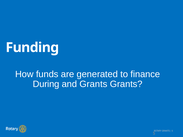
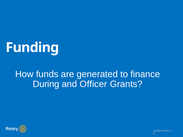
and Grants: Grants -> Officer
